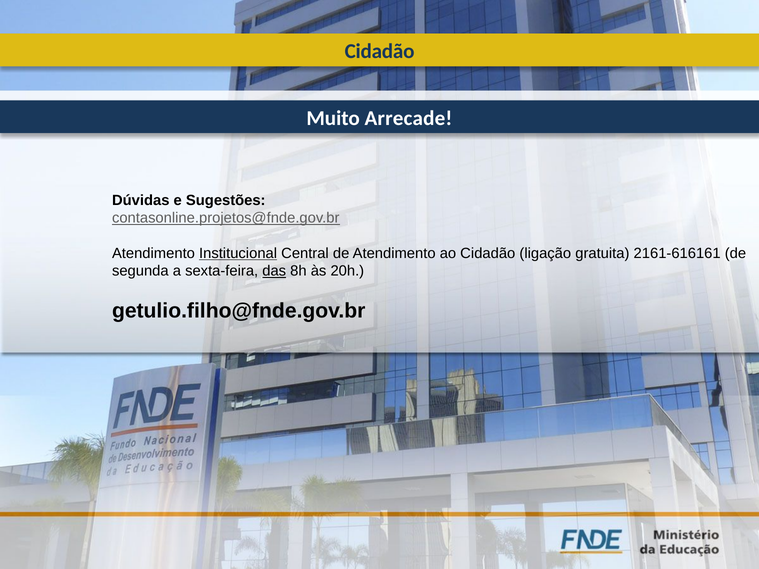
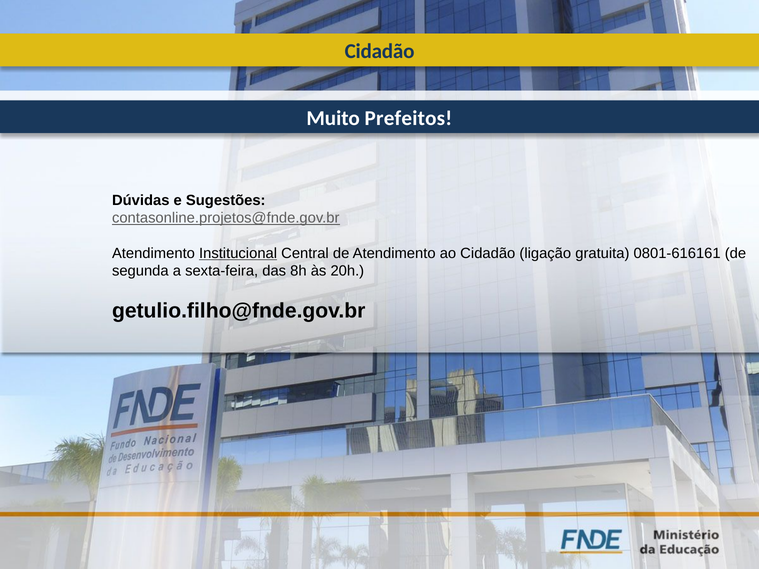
Arrecade: Arrecade -> Prefeitos
2161-616161: 2161-616161 -> 0801-616161
das underline: present -> none
